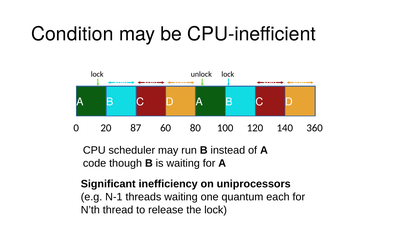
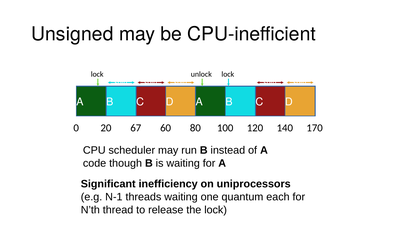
Condition: Condition -> Unsigned
87: 87 -> 67
360: 360 -> 170
